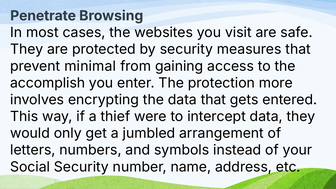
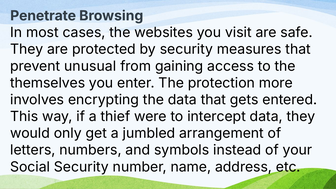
minimal: minimal -> unusual
accomplish: accomplish -> themselves
